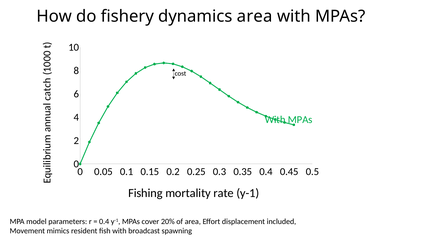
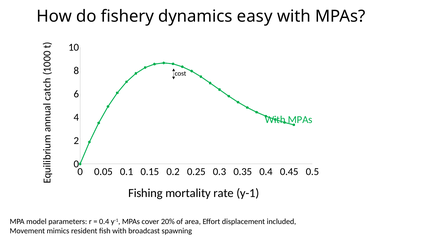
dynamics area: area -> easy
